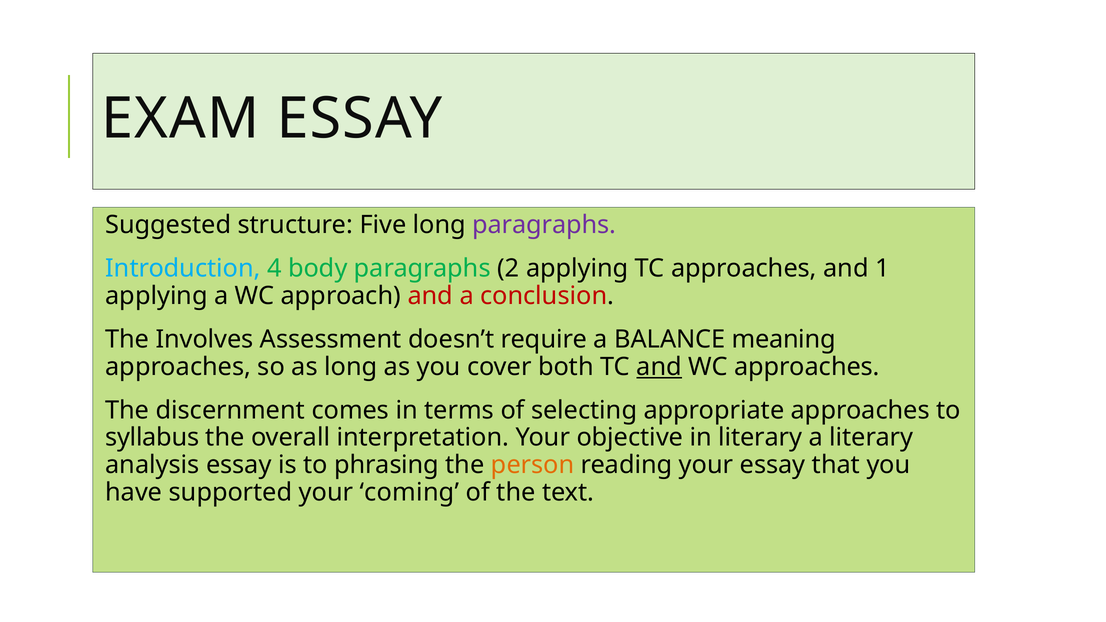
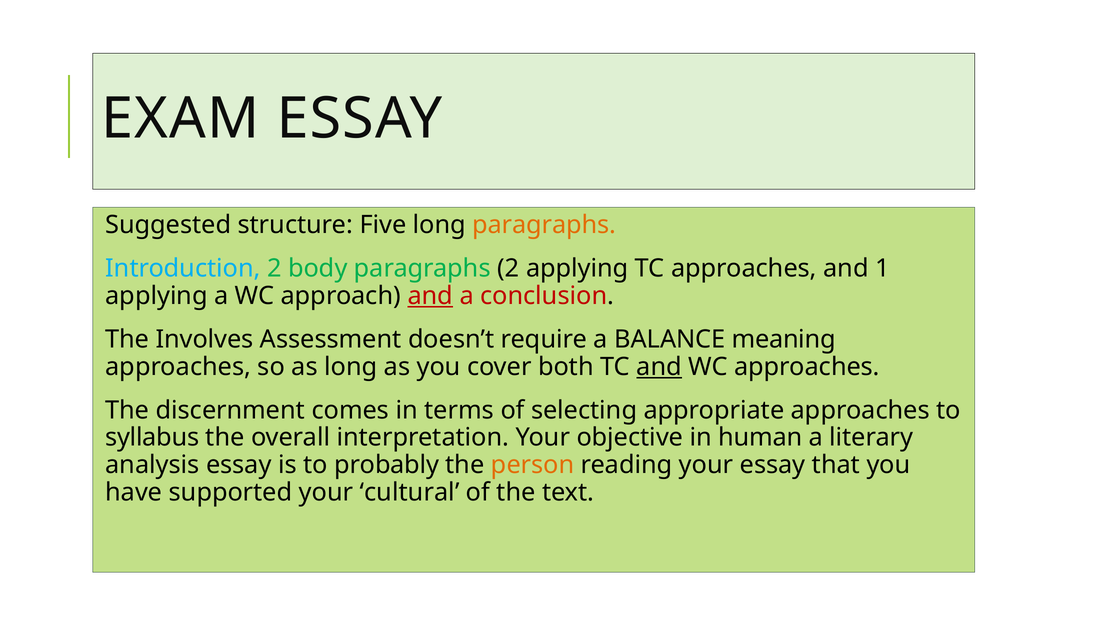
paragraphs at (544, 225) colour: purple -> orange
Introduction 4: 4 -> 2
and at (430, 296) underline: none -> present
in literary: literary -> human
phrasing: phrasing -> probably
coming: coming -> cultural
